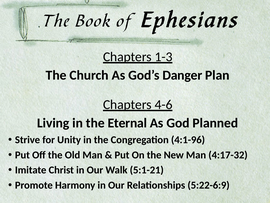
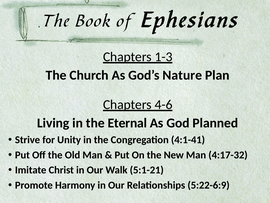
Danger: Danger -> Nature
4:1-96: 4:1-96 -> 4:1-41
